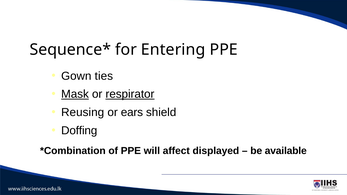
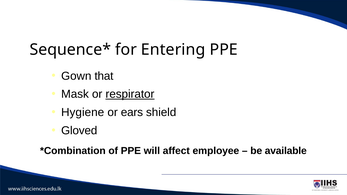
ties: ties -> that
Mask underline: present -> none
Reusing: Reusing -> Hygiene
Doffing: Doffing -> Gloved
displayed: displayed -> employee
